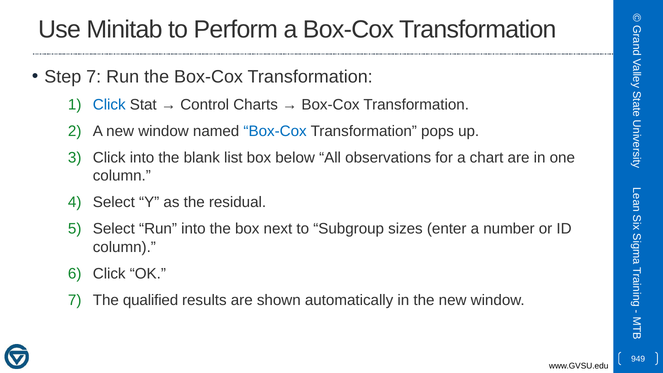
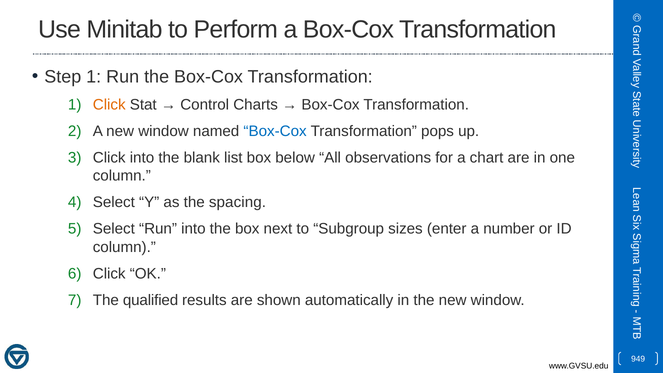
Step 7: 7 -> 1
Click at (109, 105) colour: blue -> orange
residual: residual -> spacing
